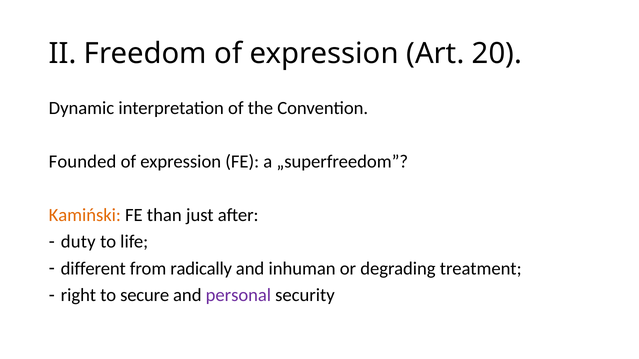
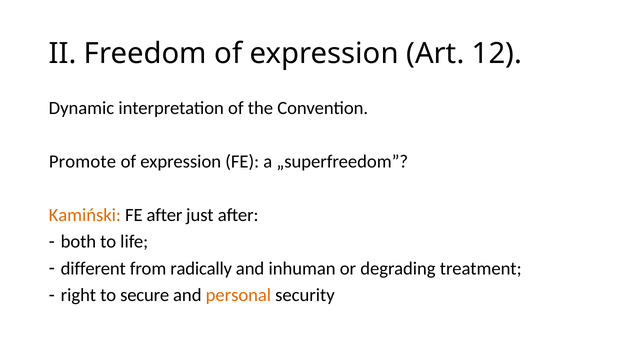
20: 20 -> 12
Founded: Founded -> Promote
FE than: than -> after
duty: duty -> both
personal colour: purple -> orange
